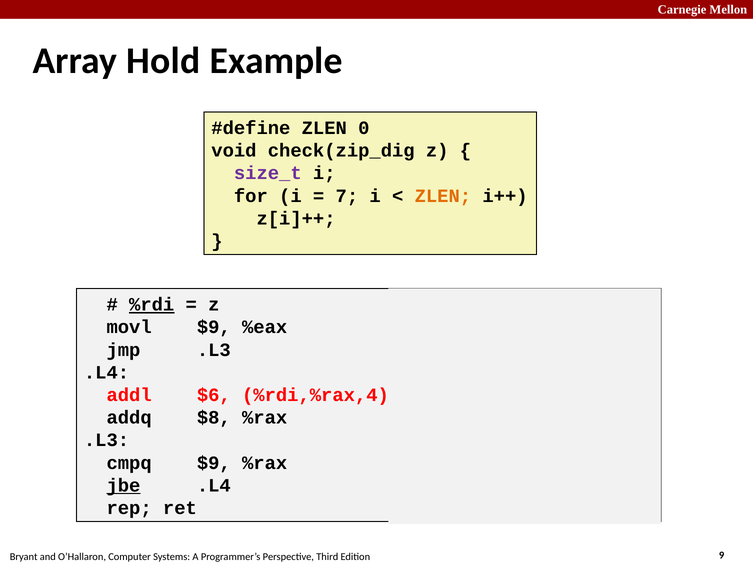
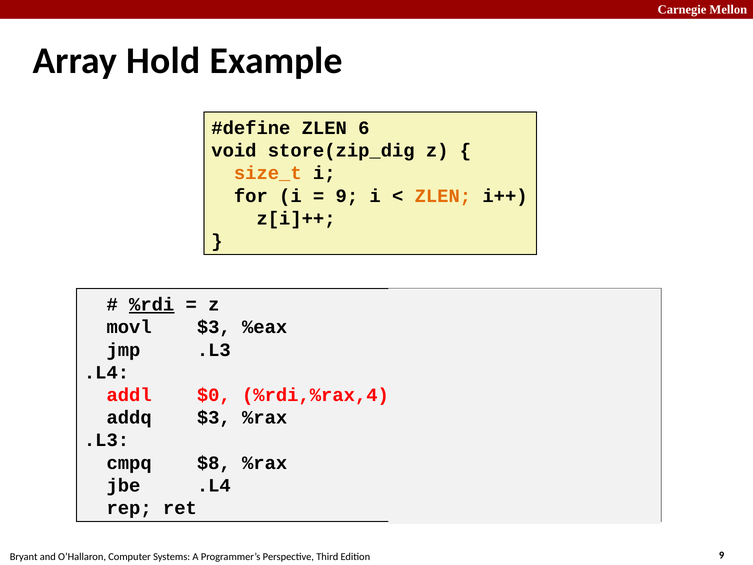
ZLEN 0: 0 -> 6
check(zip_dig: check(zip_dig -> store(zip_dig
size_t colour: purple -> orange
7 at (347, 196): 7 -> 9
movl $9: $9 -> $3
$6: $6 -> $0
addq $8: $8 -> $3
cmpq $9: $9 -> $8
jbe underline: present -> none
